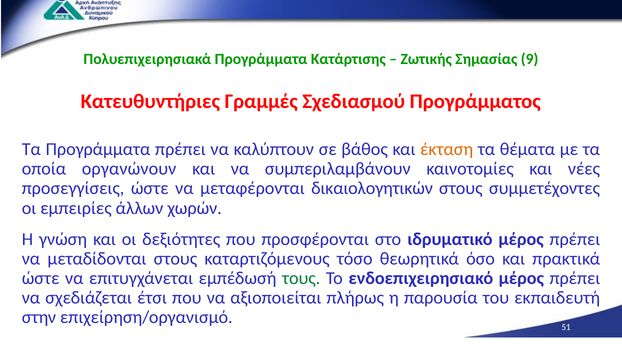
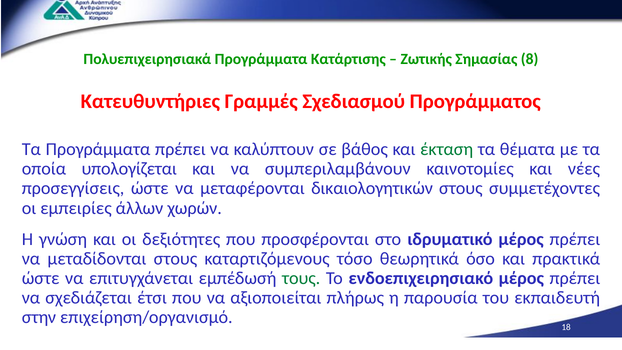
9: 9 -> 8
έκταση colour: orange -> green
οργανώνουν: οργανώνουν -> υπολογίζεται
51: 51 -> 18
